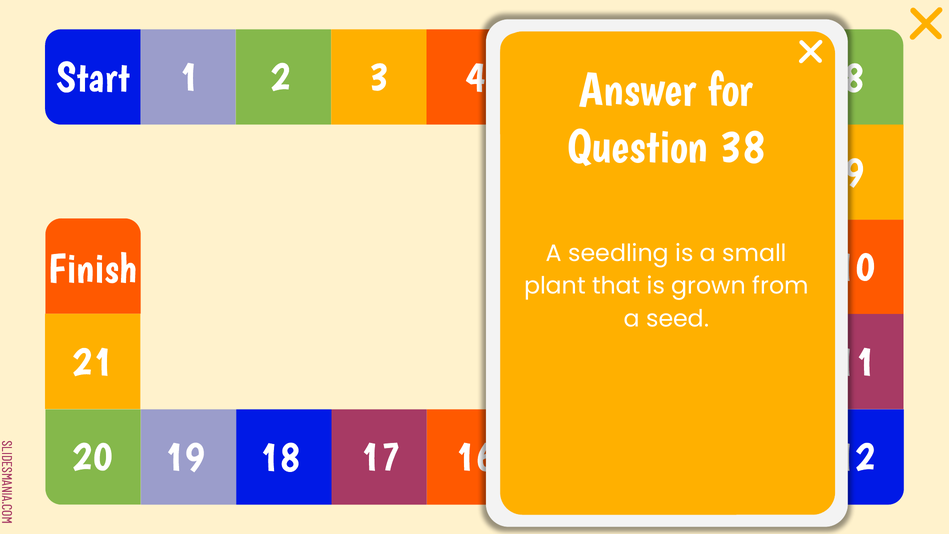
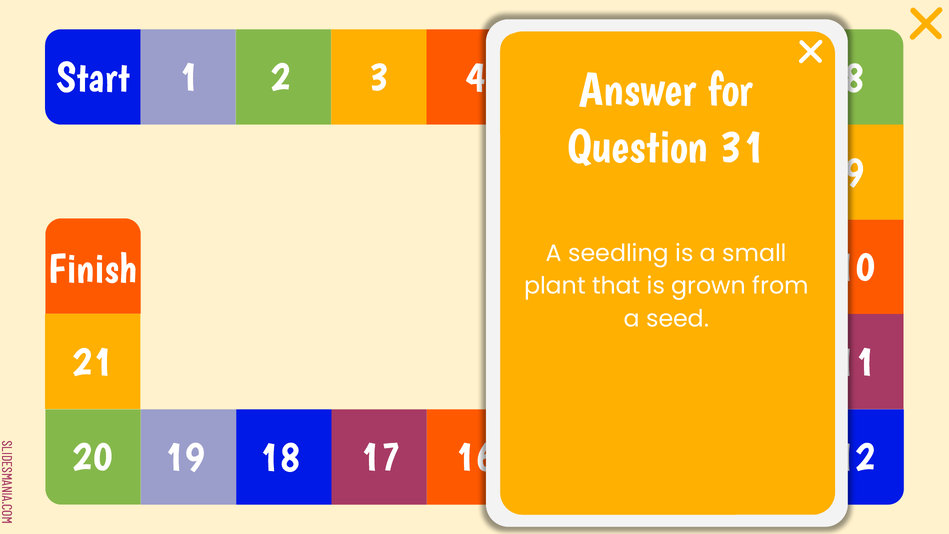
38: 38 -> 31
